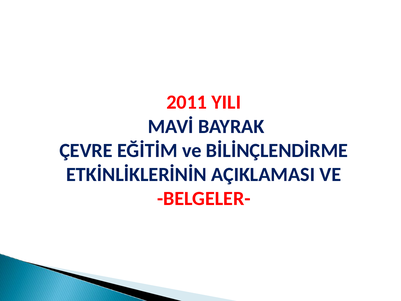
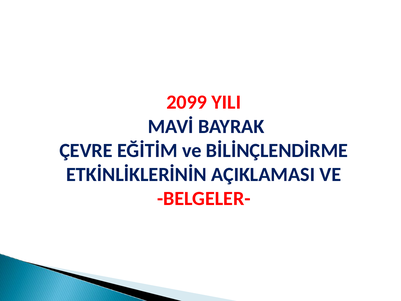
2011: 2011 -> 2099
